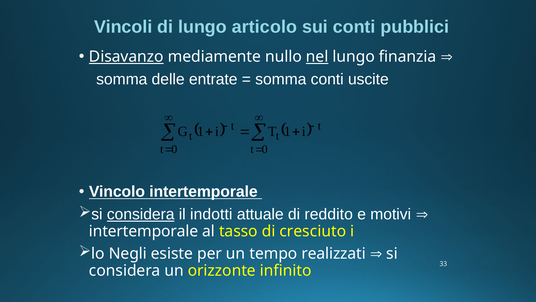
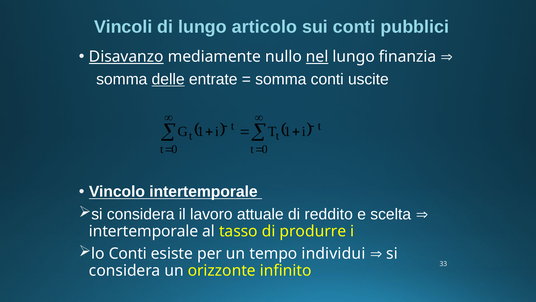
delle underline: none -> present
considera at (141, 214) underline: present -> none
indotti: indotti -> lavoro
motivi: motivi -> scelta
cresciuto: cresciuto -> produrre
lo Negli: Negli -> Conti
realizzati: realizzati -> individui
